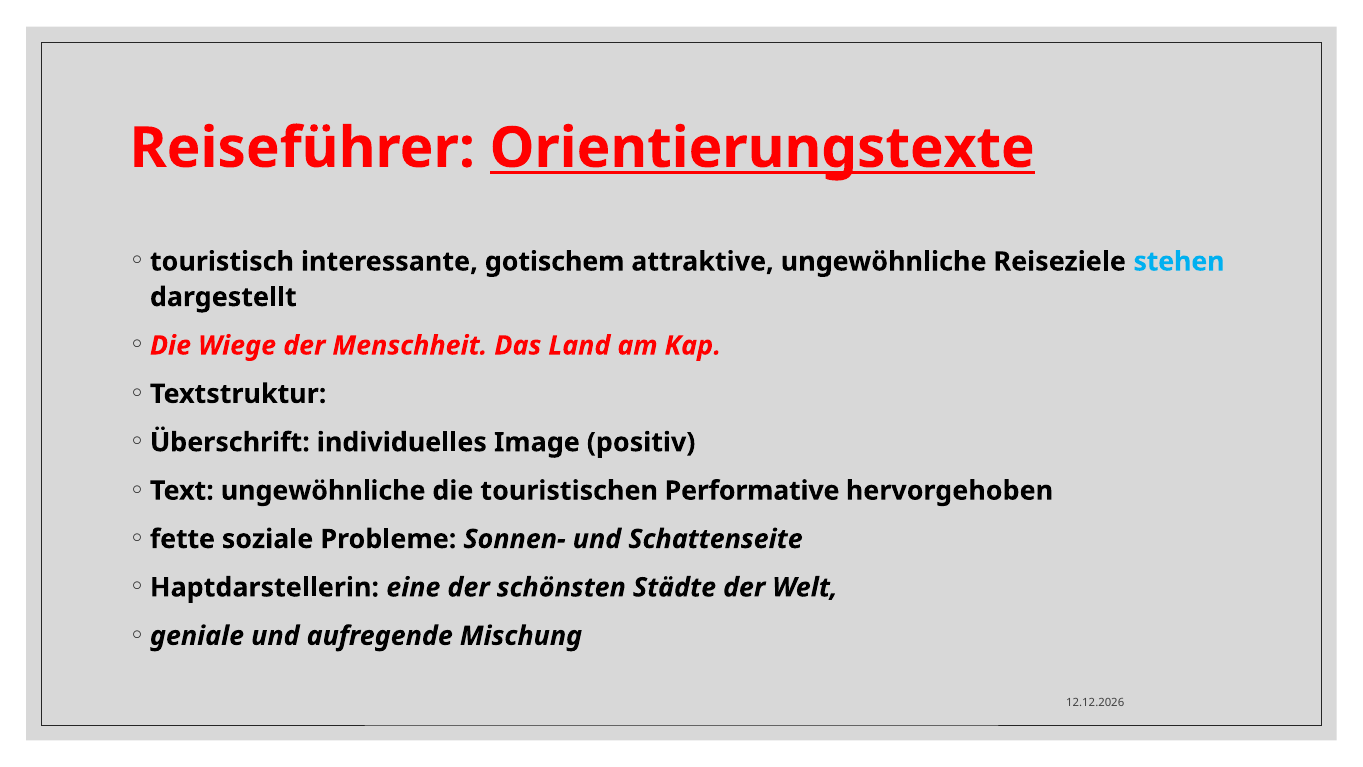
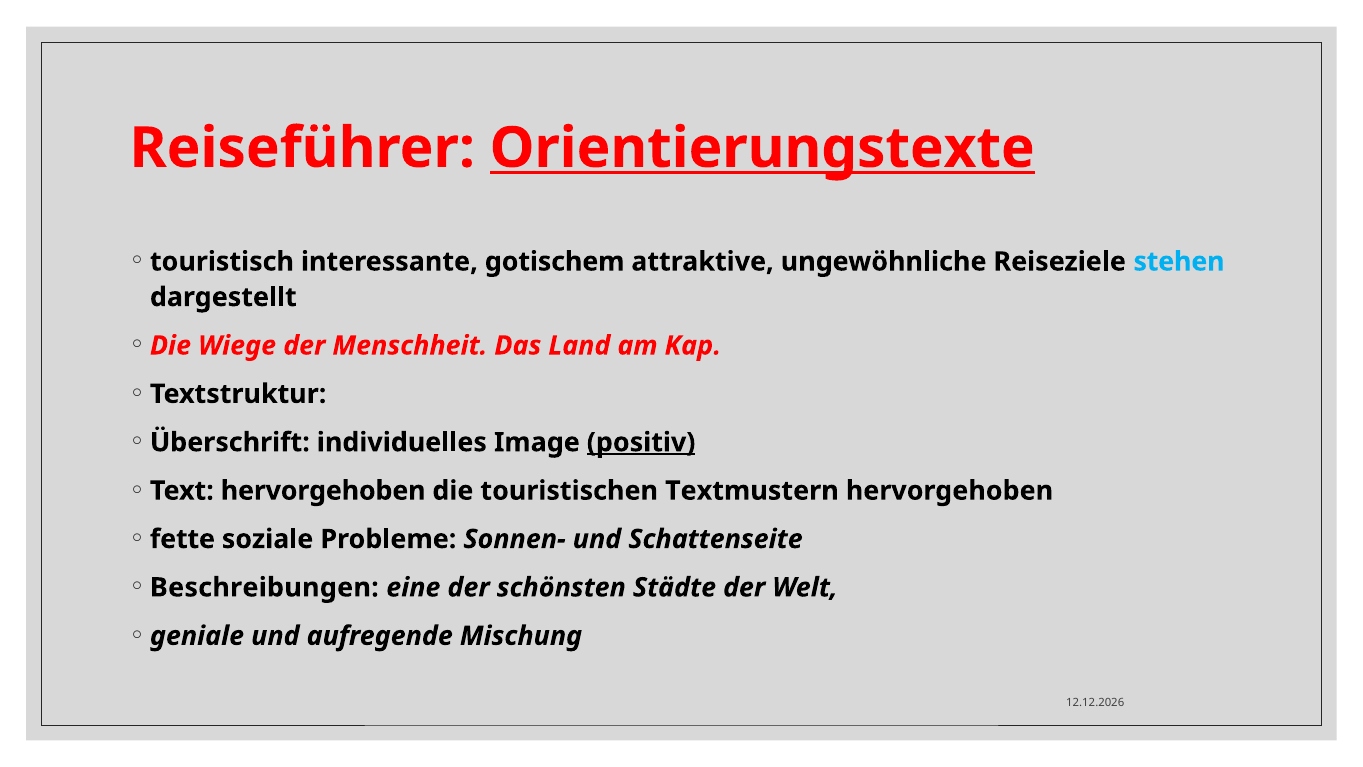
positiv underline: none -> present
Text ungewöhnliche: ungewöhnliche -> hervorgehoben
Performative: Performative -> Textmustern
Haptdarstellerin: Haptdarstellerin -> Beschreibungen
